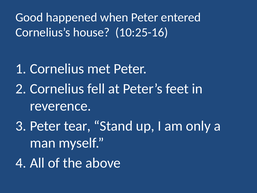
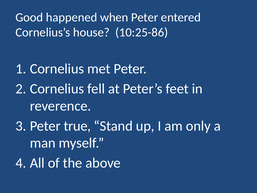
10:25-16: 10:25-16 -> 10:25-86
tear: tear -> true
